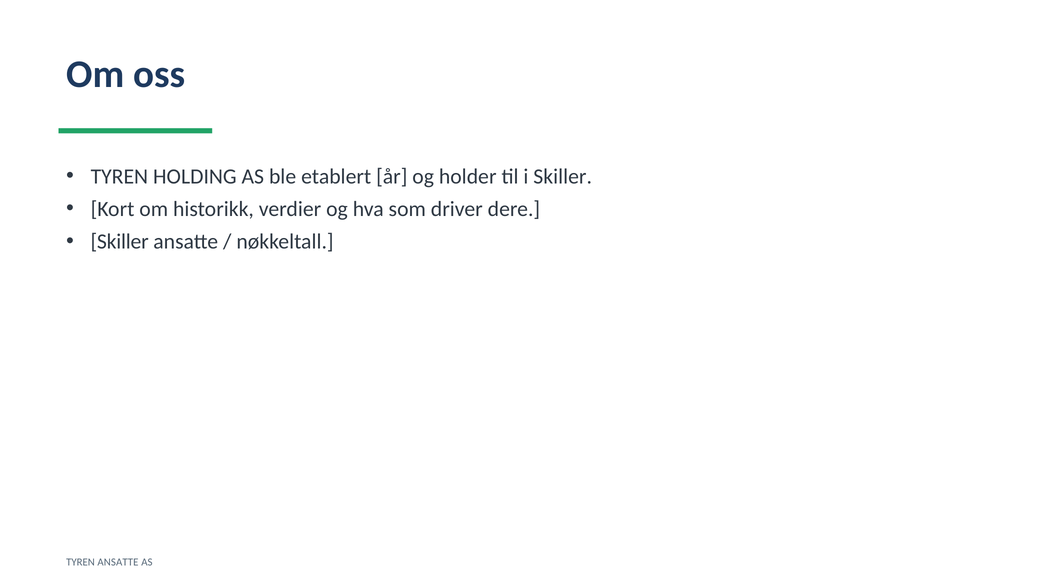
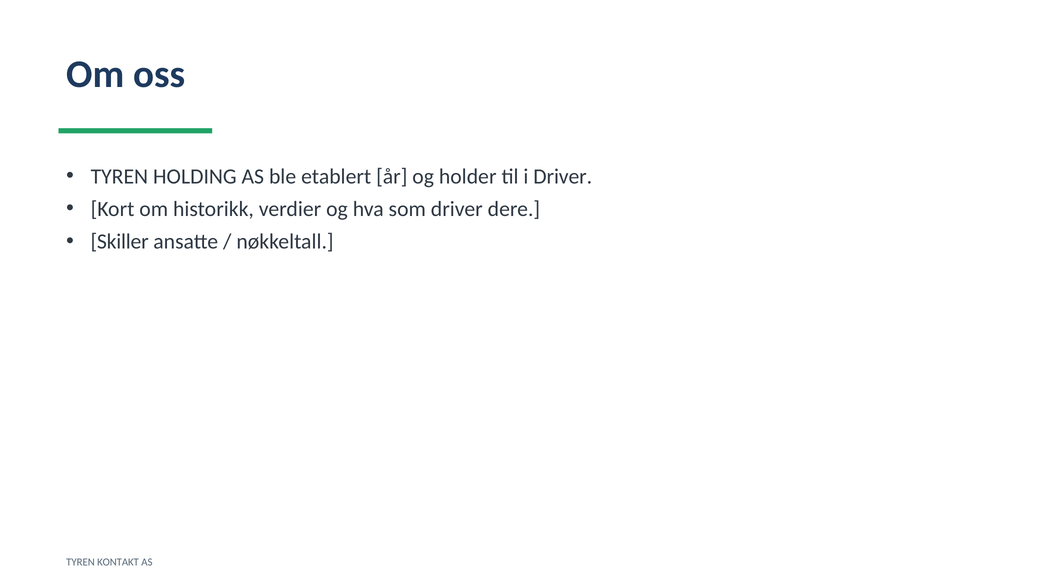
i Skiller: Skiller -> Driver
TYREN ANSATTE: ANSATTE -> KONTAKT
